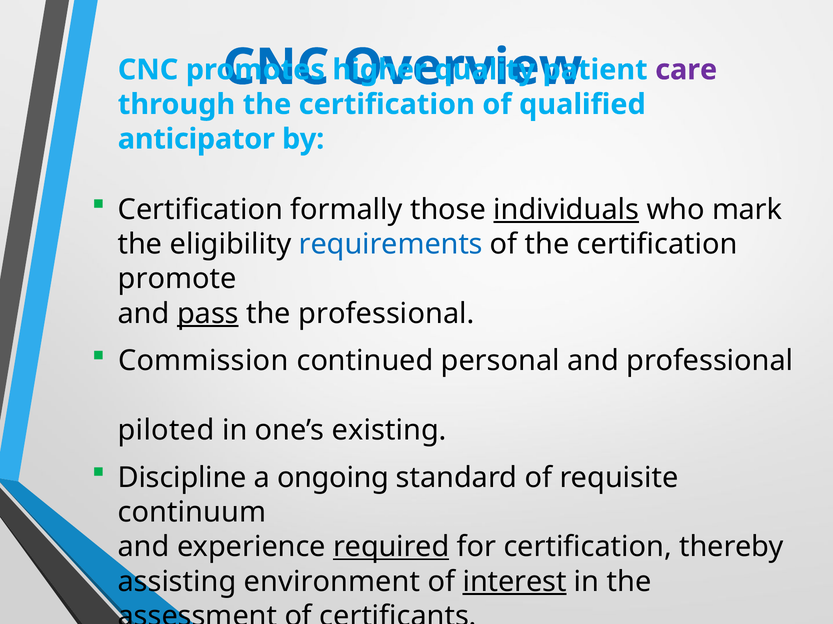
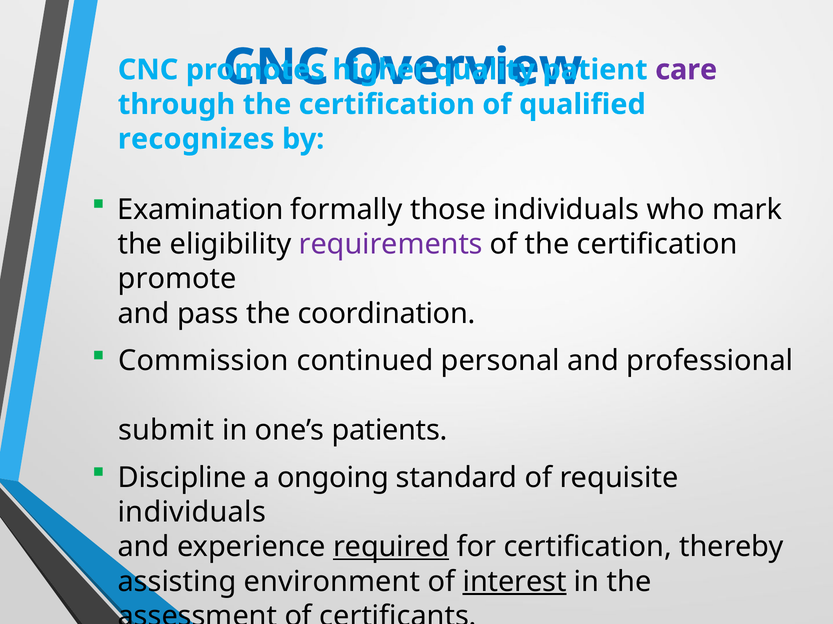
anticipator: anticipator -> recognizes
Certification at (200, 210): Certification -> Examination
individuals at (566, 210) underline: present -> none
requirements colour: blue -> purple
pass underline: present -> none
the professional: professional -> coordination
piloted: piloted -> submit
existing: existing -> patients
continuum at (192, 513): continuum -> individuals
